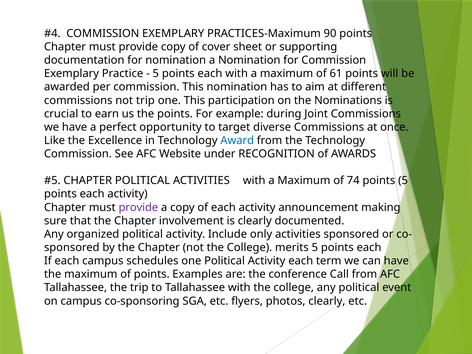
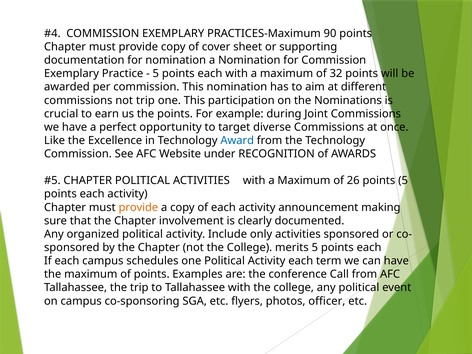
61: 61 -> 32
74: 74 -> 26
provide at (138, 207) colour: purple -> orange
photos clearly: clearly -> officer
